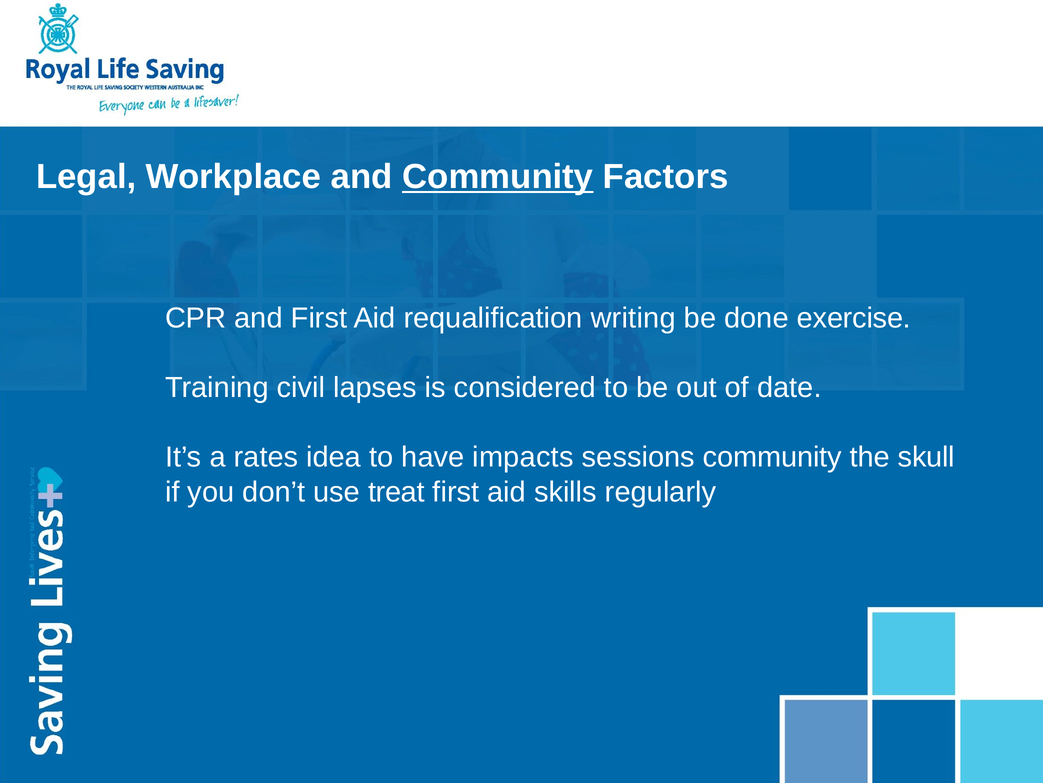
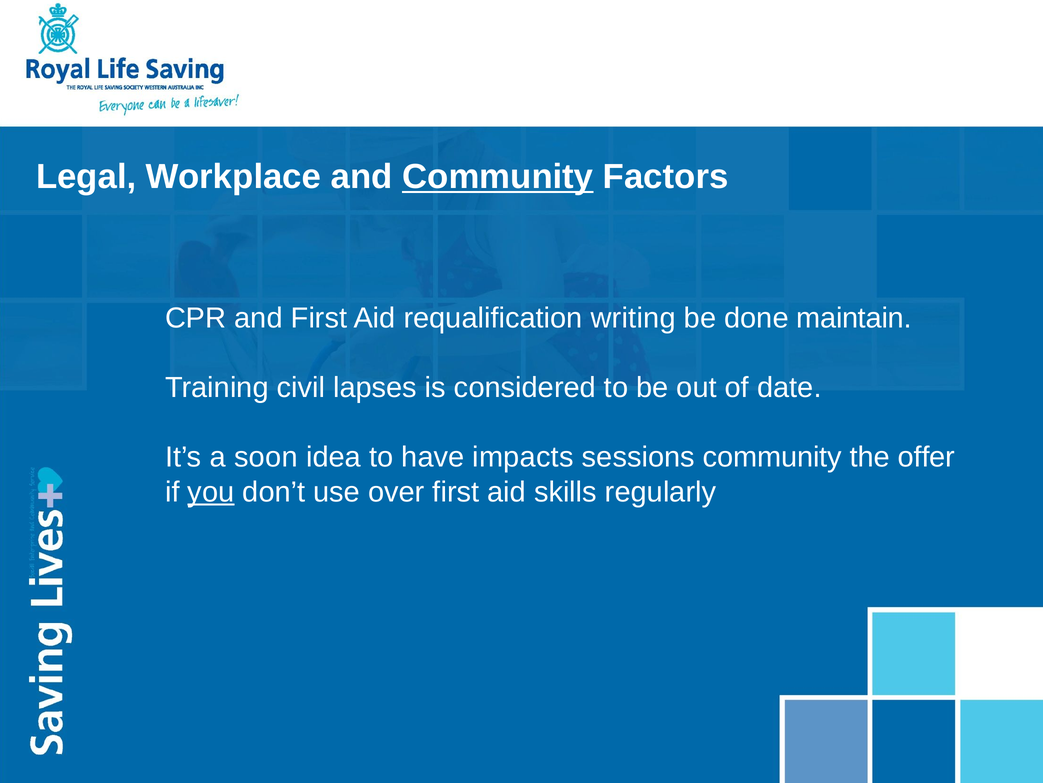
exercise: exercise -> maintain
rates: rates -> soon
skull: skull -> offer
you underline: none -> present
treat: treat -> over
